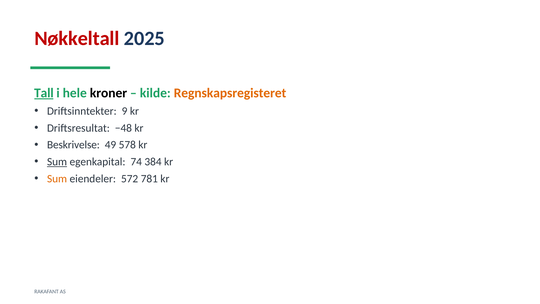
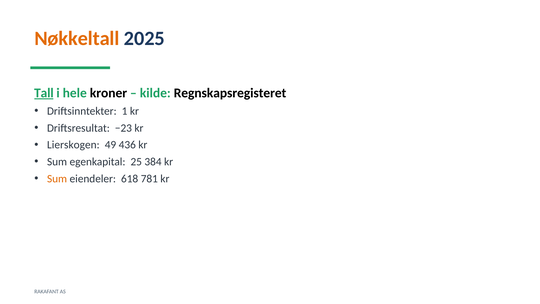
Nøkkeltall colour: red -> orange
Regnskapsregisteret colour: orange -> black
9: 9 -> 1
−48: −48 -> −23
Beskrivelse: Beskrivelse -> Lierskogen
578: 578 -> 436
Sum at (57, 162) underline: present -> none
74: 74 -> 25
572: 572 -> 618
